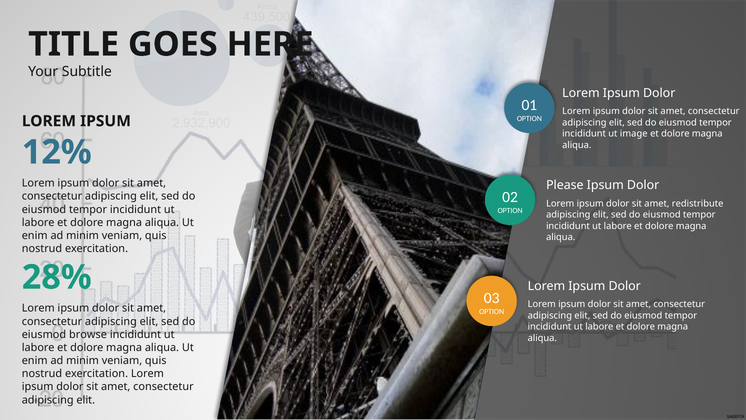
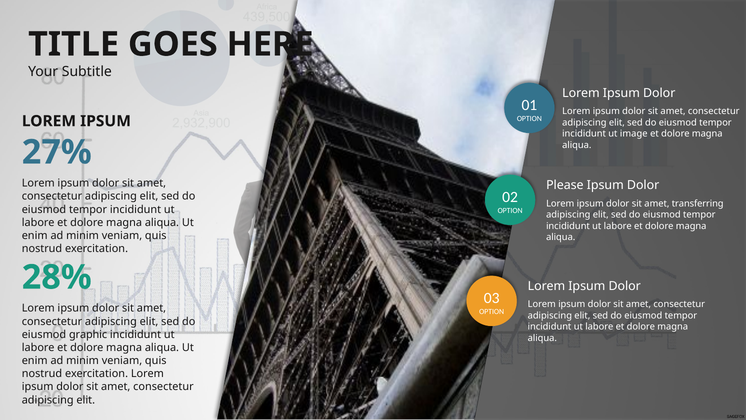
12%: 12% -> 27%
redistribute: redistribute -> transferring
browse: browse -> graphic
